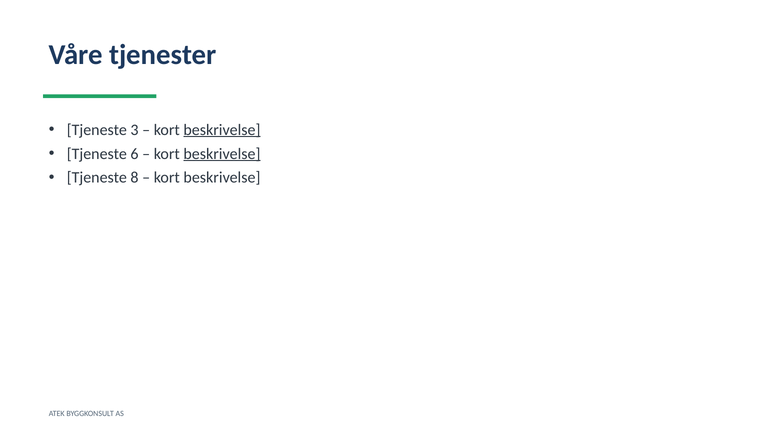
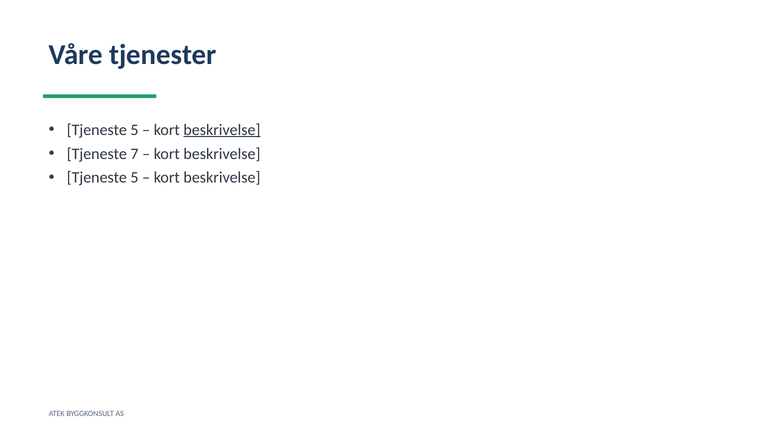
3 at (134, 130): 3 -> 5
6: 6 -> 7
beskrivelse at (222, 154) underline: present -> none
8 at (134, 178): 8 -> 5
